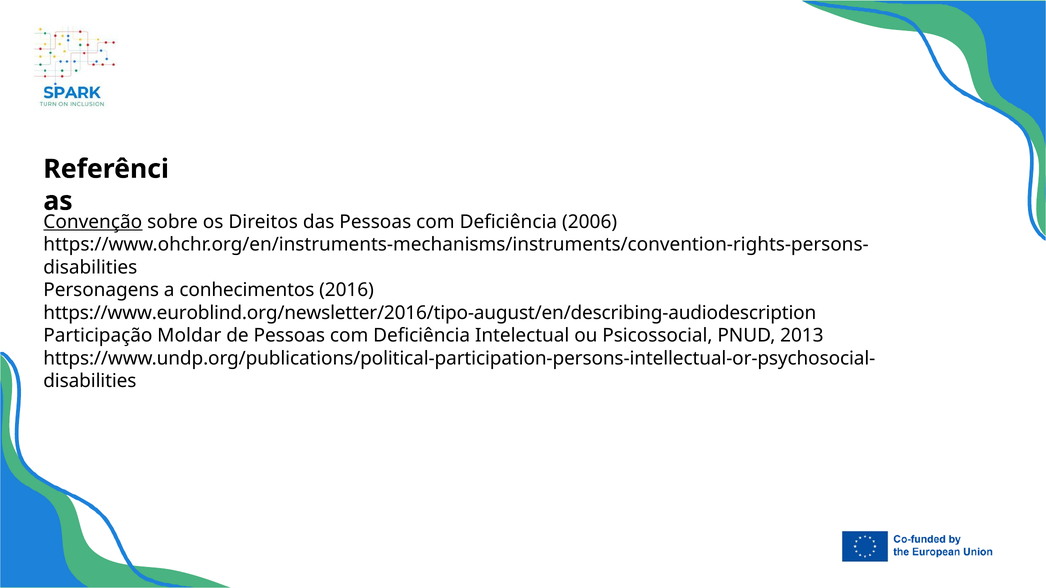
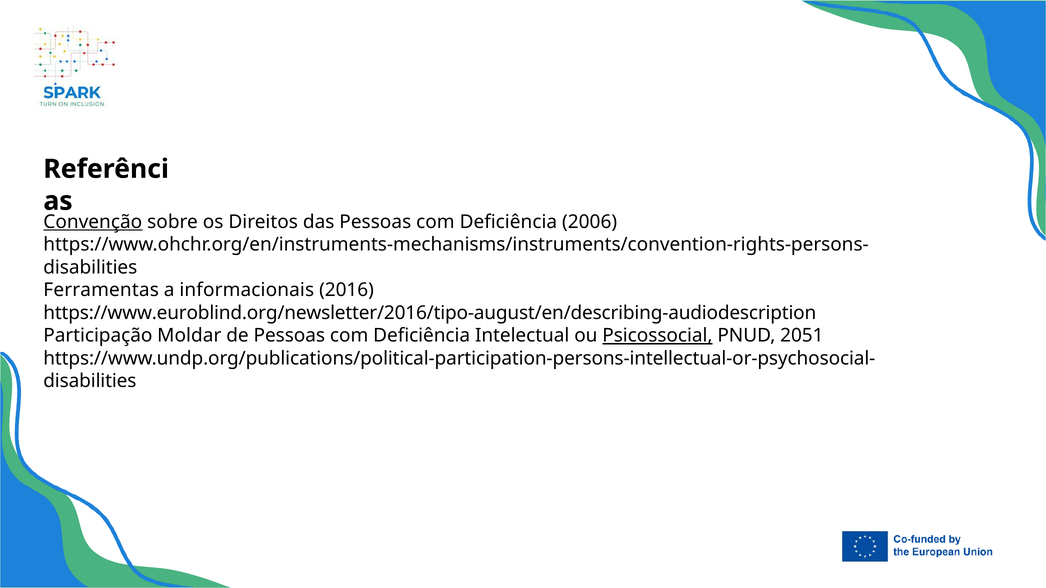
Personagens: Personagens -> Ferramentas
conhecimentos: conhecimentos -> informacionais
Psicossocial underline: none -> present
2013: 2013 -> 2051
